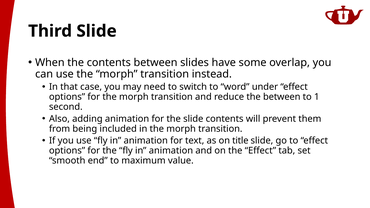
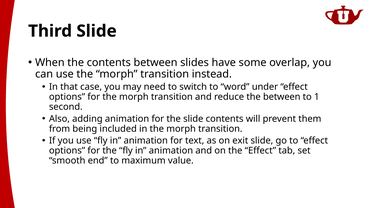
title: title -> exit
